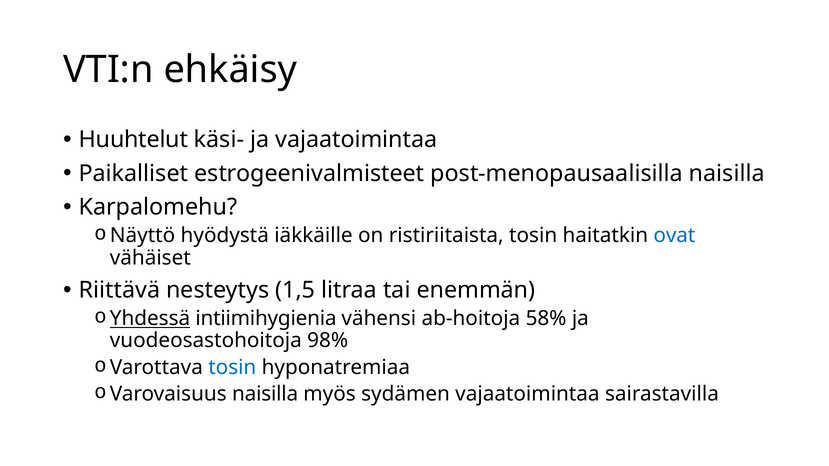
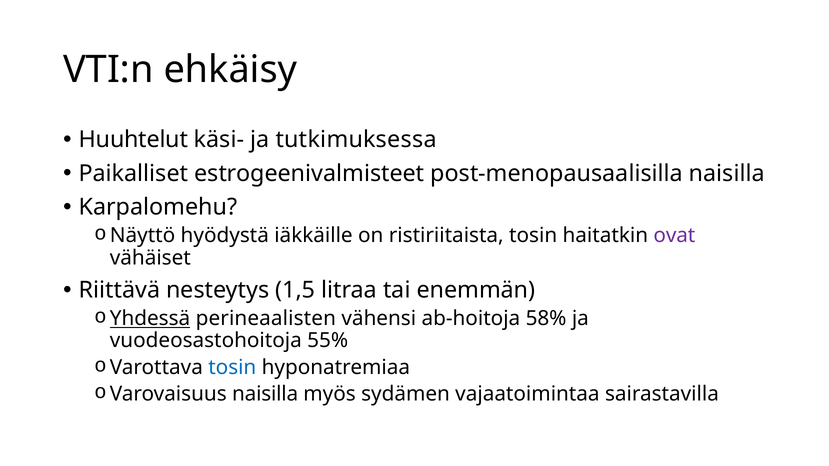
ja vajaatoimintaa: vajaatoimintaa -> tutkimuksessa
ovat colour: blue -> purple
intiimihygienia: intiimihygienia -> perineaalisten
98%: 98% -> 55%
